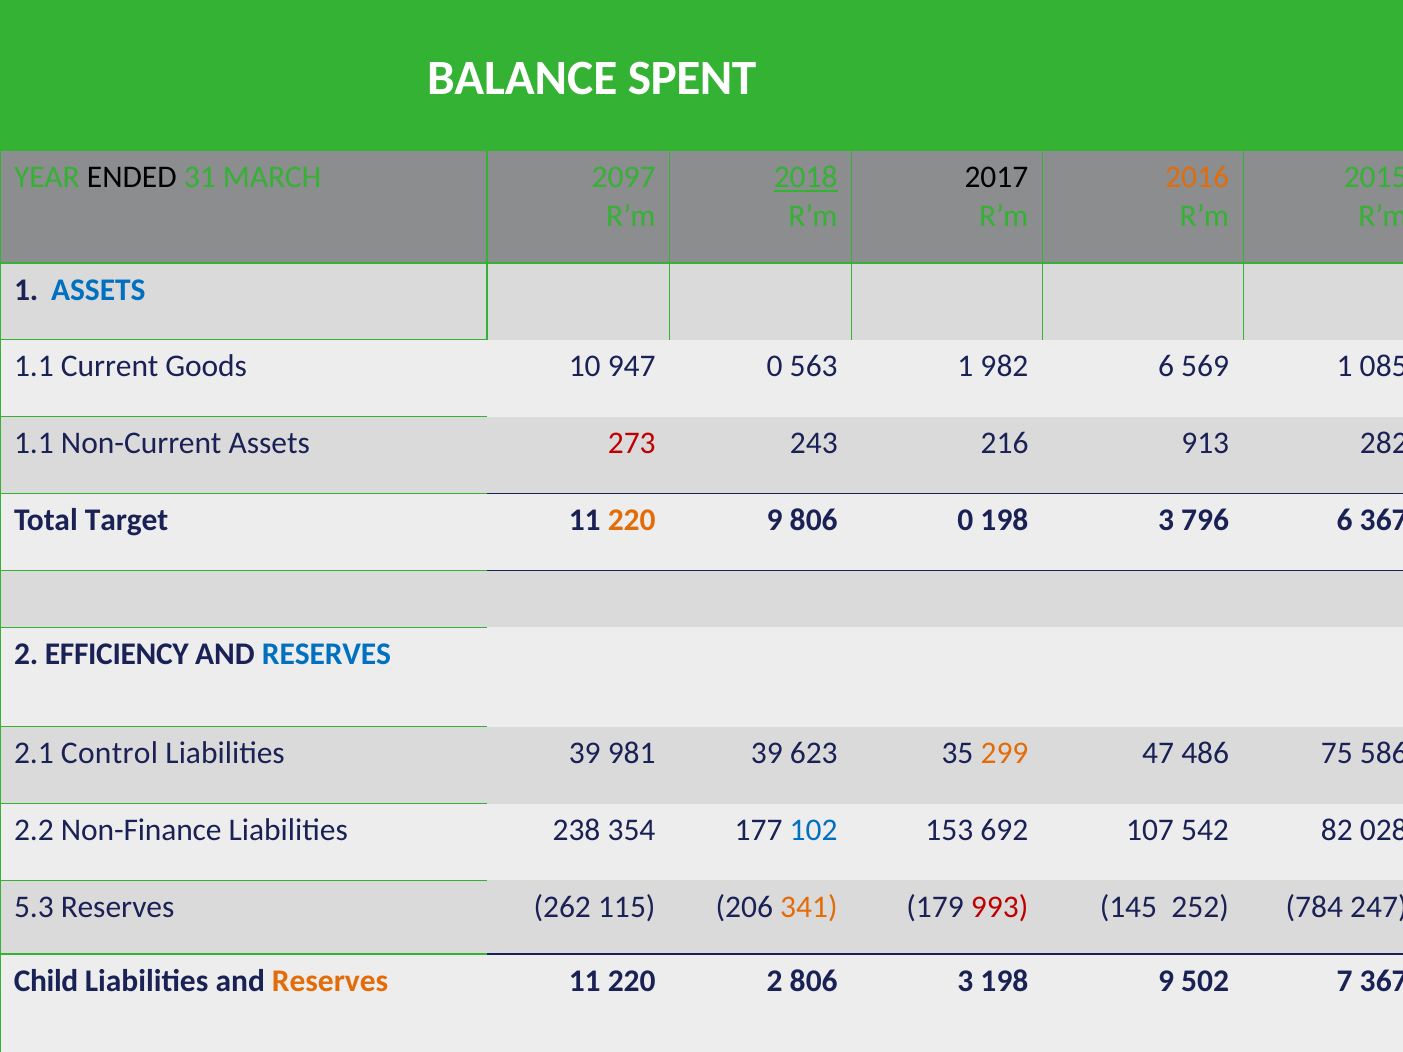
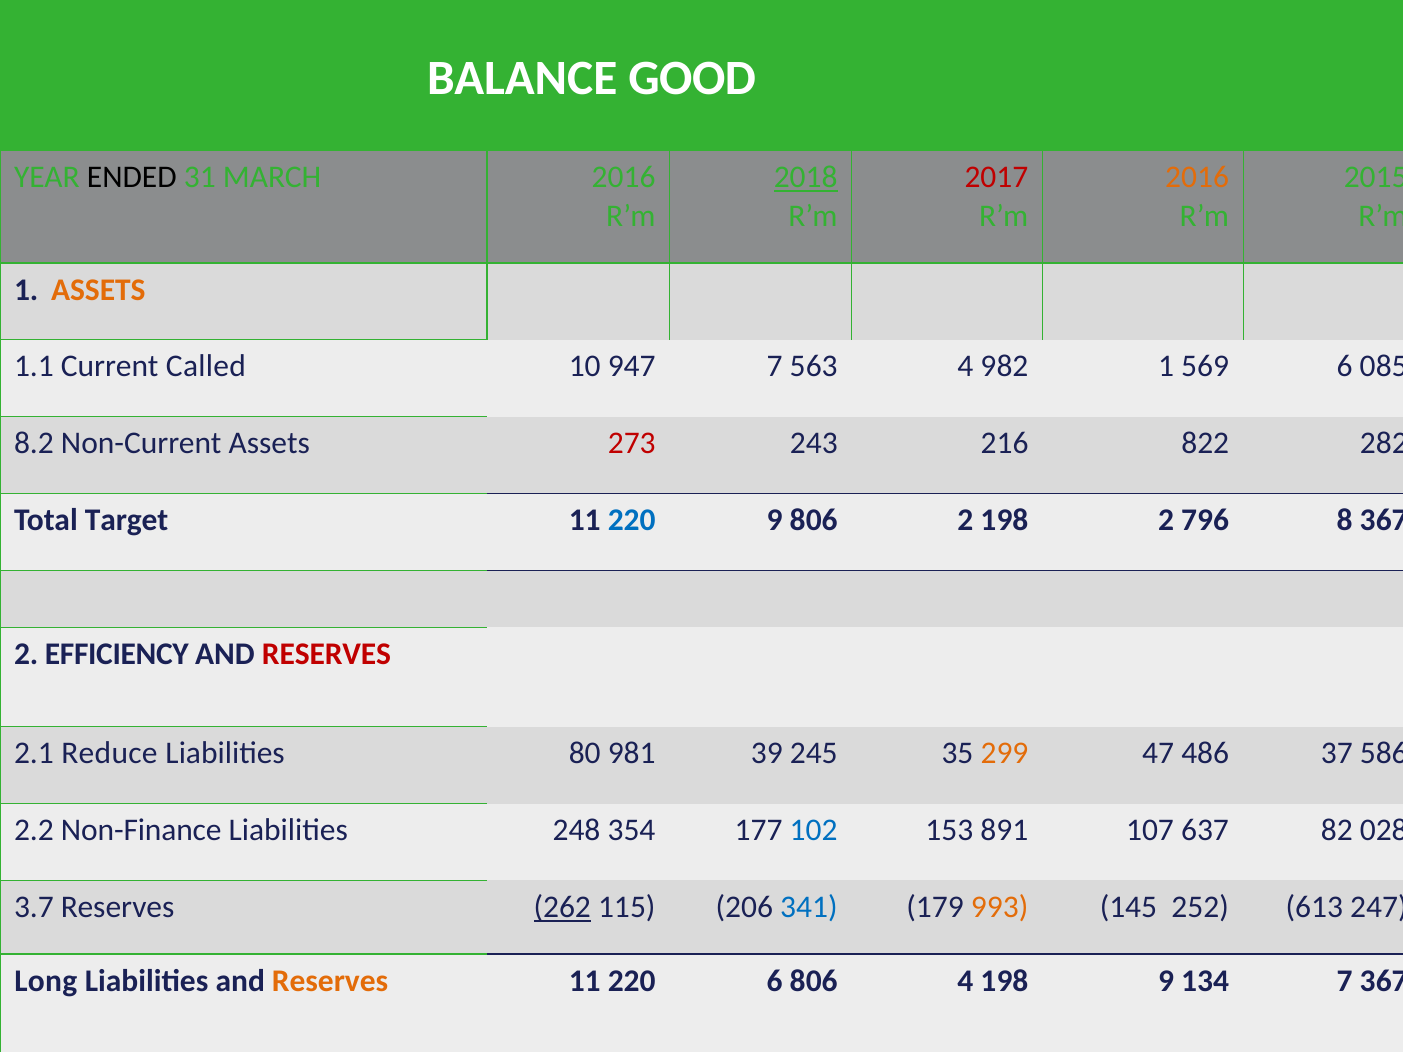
SPENT: SPENT -> GOOD
MARCH 2097: 2097 -> 2016
2017 colour: black -> red
ASSETS at (98, 290) colour: blue -> orange
Goods: Goods -> Called
947 0: 0 -> 7
563 1: 1 -> 4
982 6: 6 -> 1
569 1: 1 -> 6
1.1 at (34, 444): 1.1 -> 8.2
913: 913 -> 822
220 at (632, 520) colour: orange -> blue
806 0: 0 -> 2
198 3: 3 -> 2
796 6: 6 -> 8
RESERVES at (326, 654) colour: blue -> red
Control: Control -> Reduce
Liabilities 39: 39 -> 80
623: 623 -> 245
75: 75 -> 37
238: 238 -> 248
692: 692 -> 891
542: 542 -> 637
5.3: 5.3 -> 3.7
262 underline: none -> present
341 colour: orange -> blue
993 colour: red -> orange
784: 784 -> 613
Child: Child -> Long
220 2: 2 -> 6
806 3: 3 -> 4
502: 502 -> 134
